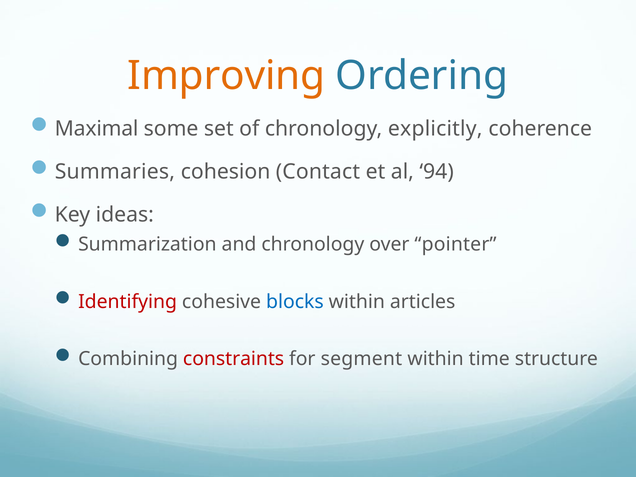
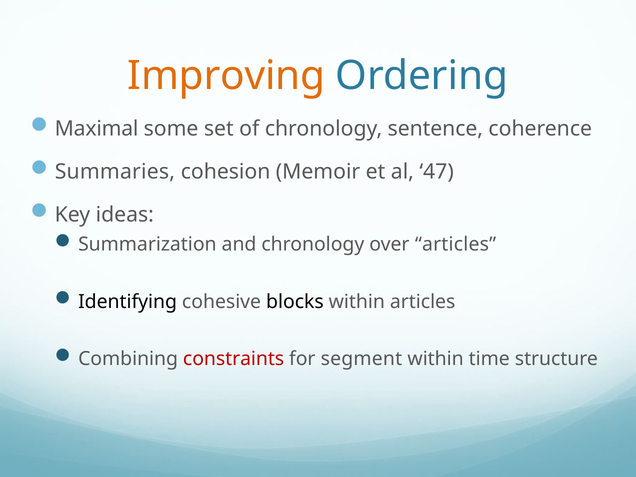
explicitly: explicitly -> sentence
Contact: Contact -> Memoir
94: 94 -> 47
over pointer: pointer -> articles
Identifying colour: red -> black
blocks colour: blue -> black
